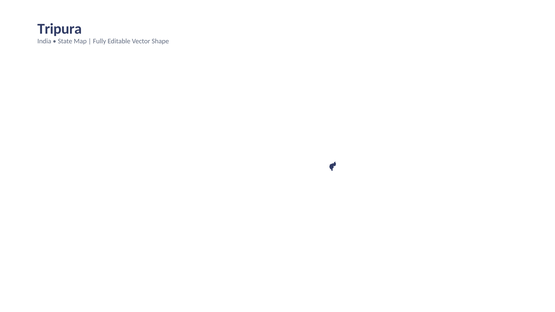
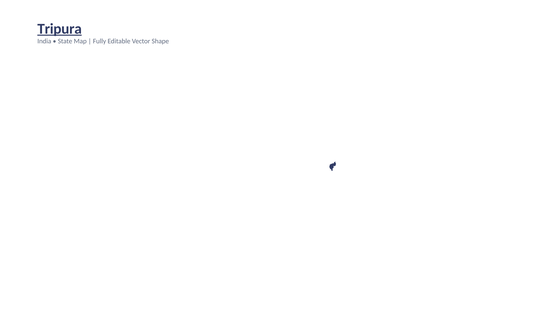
Tripura underline: none -> present
